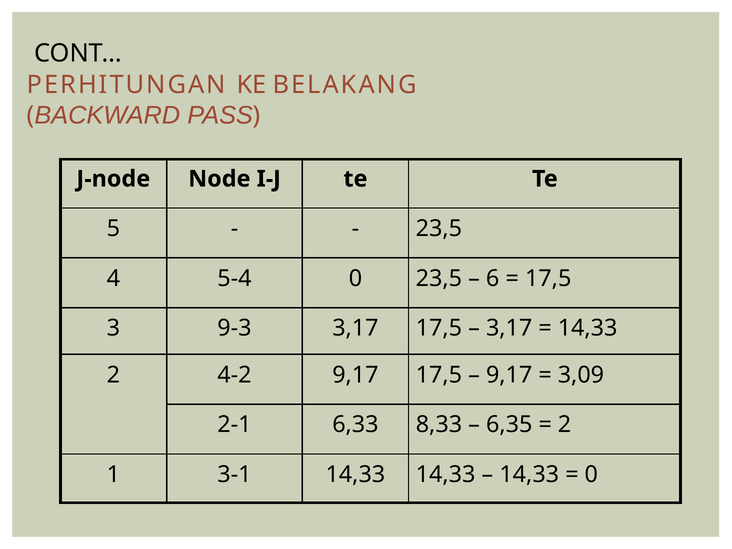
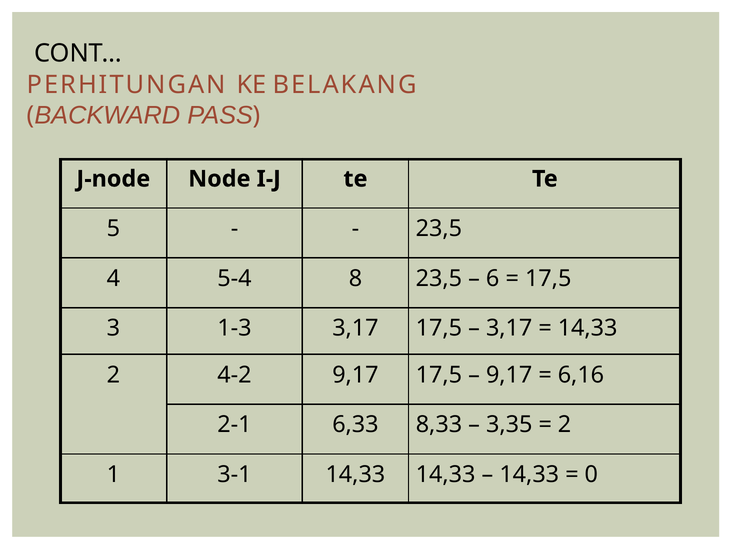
5-4 0: 0 -> 8
9-3: 9-3 -> 1-3
3,09: 3,09 -> 6,16
6,35: 6,35 -> 3,35
